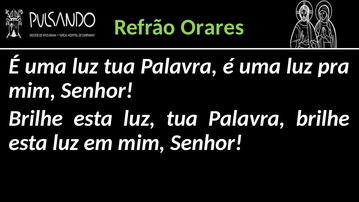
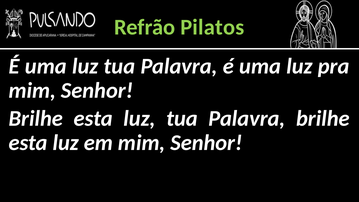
Orares: Orares -> Pilatos
